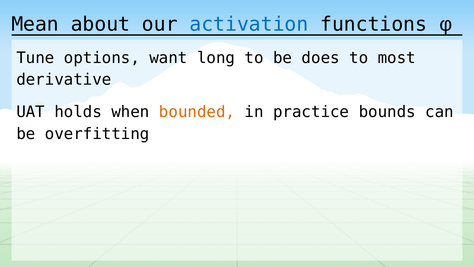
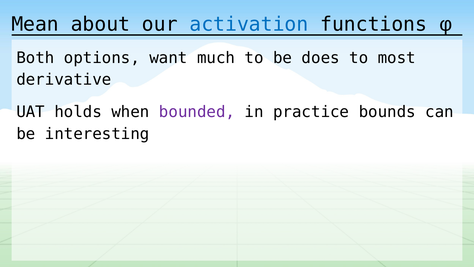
Tune: Tune -> Both
long: long -> much
bounded colour: orange -> purple
overfitting: overfitting -> interesting
